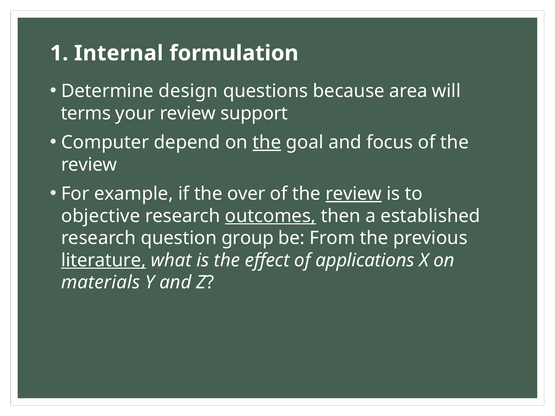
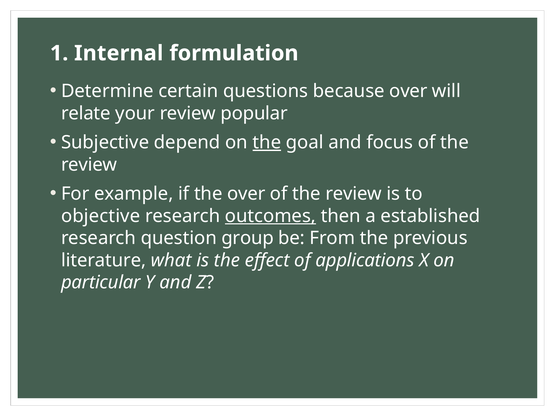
design: design -> certain
because area: area -> over
terms: terms -> relate
support: support -> popular
Computer: Computer -> Subjective
review at (354, 194) underline: present -> none
literature underline: present -> none
materials: materials -> particular
